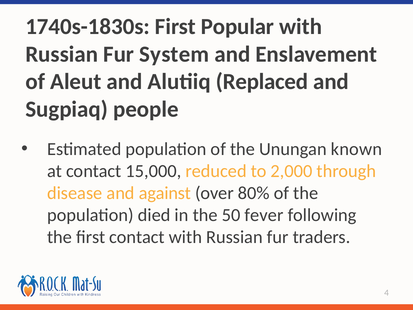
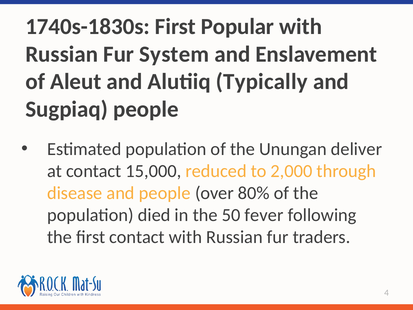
Replaced: Replaced -> Typically
known: known -> deliver
and against: against -> people
